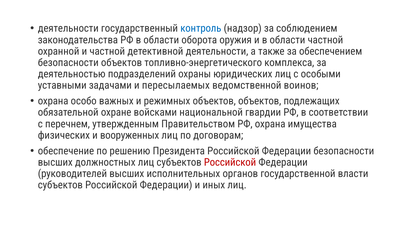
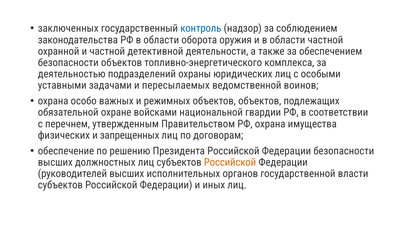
деятельности at (68, 29): деятельности -> заключенных
вооруженных: вооруженных -> запрещенных
Российской at (230, 163) colour: red -> orange
